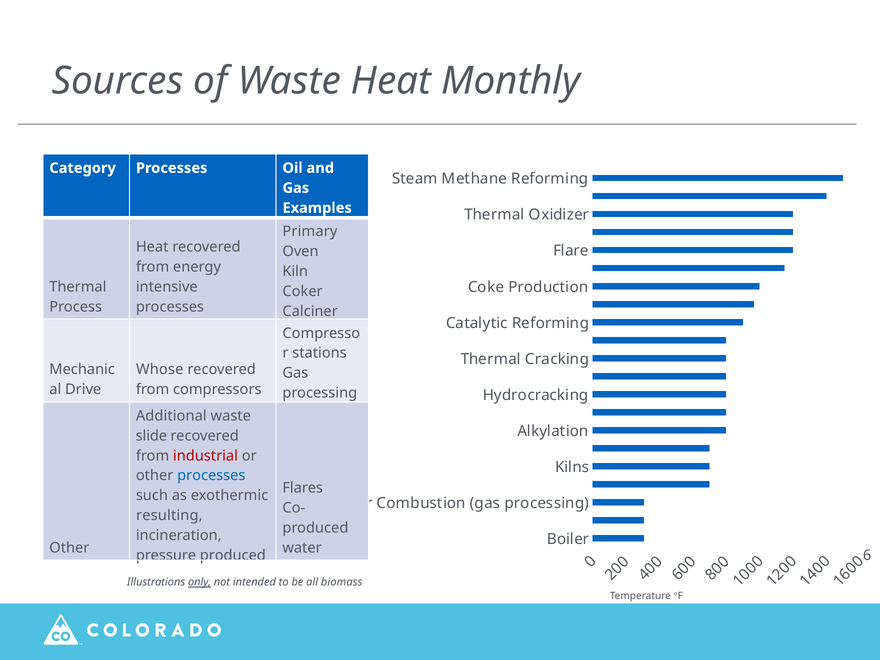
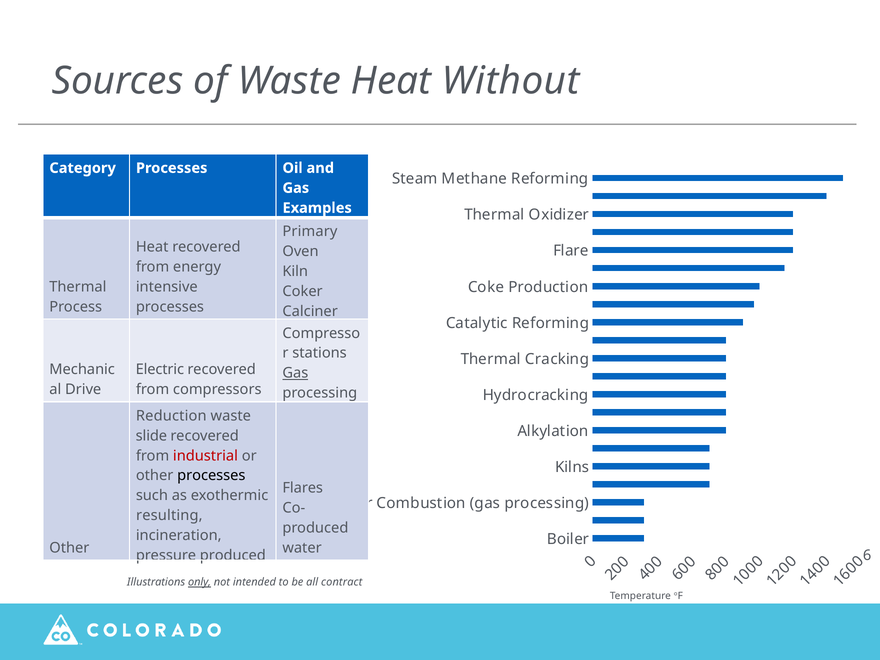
Monthly: Monthly -> Without
Whose: Whose -> Electric
Gas at (295, 373) underline: none -> present
Additional: Additional -> Reduction
processes at (211, 476) colour: blue -> black
biomass: biomass -> contract
